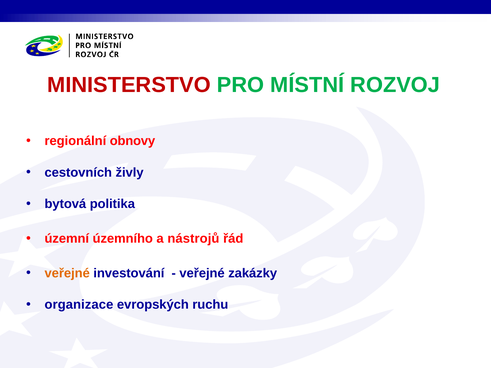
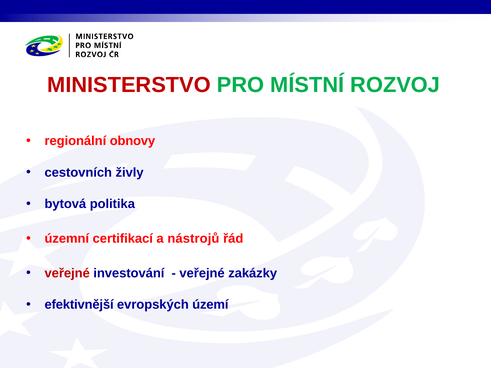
územního: územního -> certifikací
veřejné at (67, 273) colour: orange -> red
organizace: organizace -> efektivnější
ruchu: ruchu -> území
